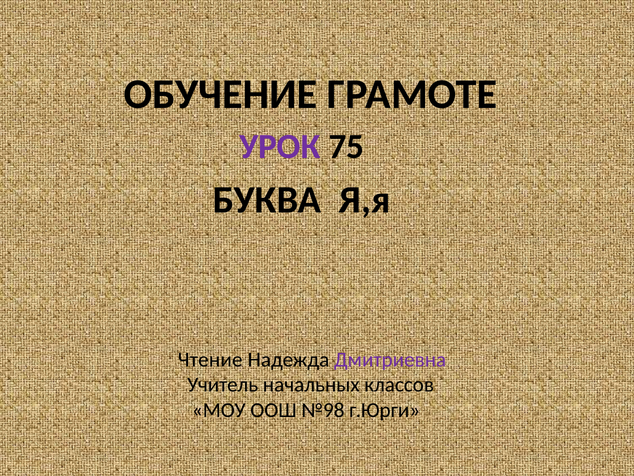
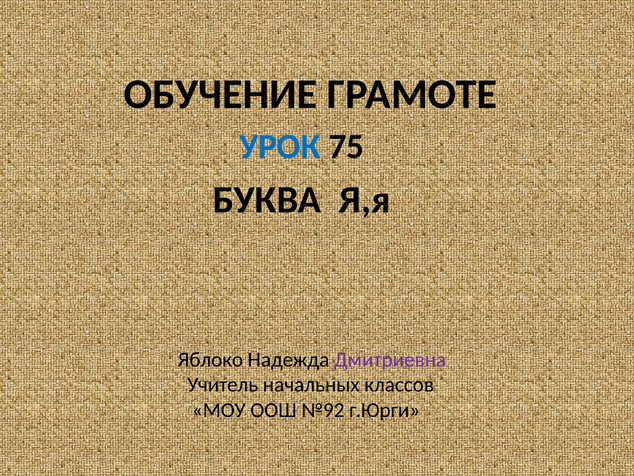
УРОК colour: purple -> blue
Чтение: Чтение -> Яблоко
№98: №98 -> №92
